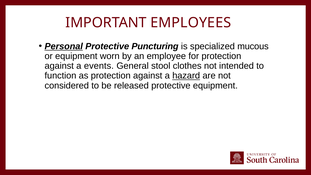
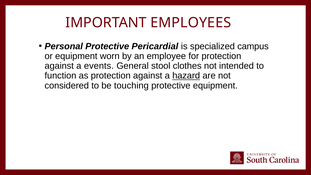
Personal underline: present -> none
Puncturing: Puncturing -> Pericardial
mucous: mucous -> campus
released: released -> touching
